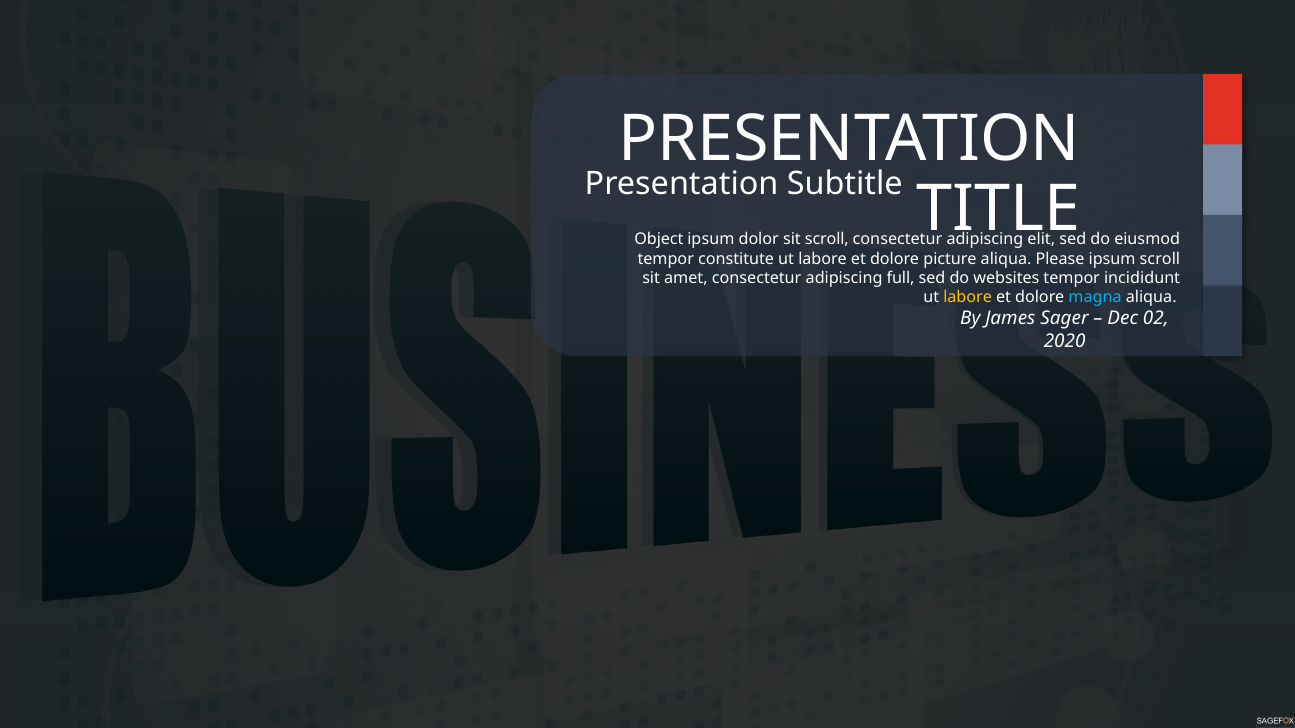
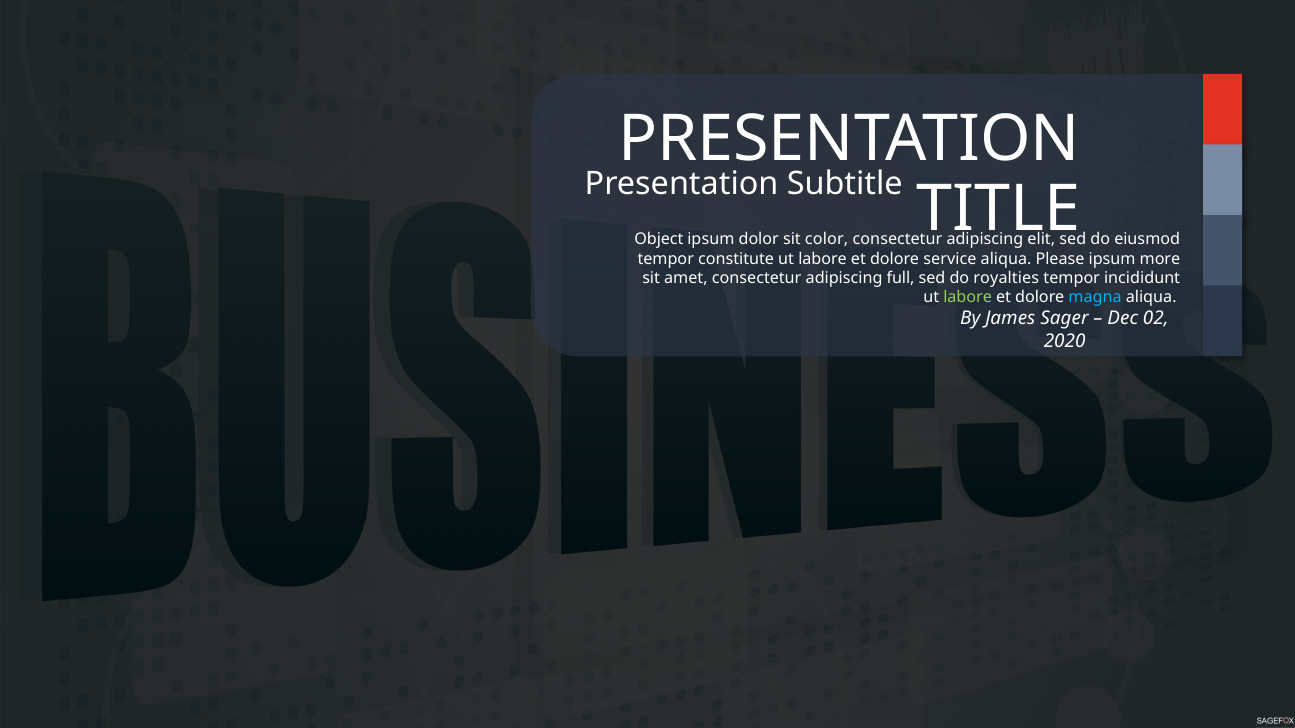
sit scroll: scroll -> color
picture: picture -> service
ipsum scroll: scroll -> more
websites: websites -> royalties
labore at (968, 298) colour: yellow -> light green
